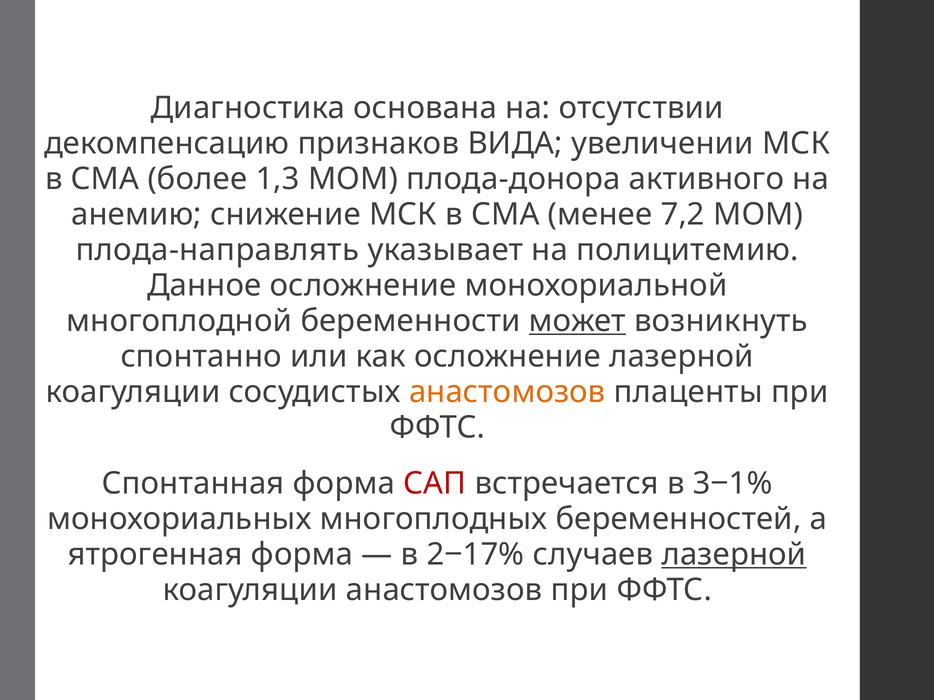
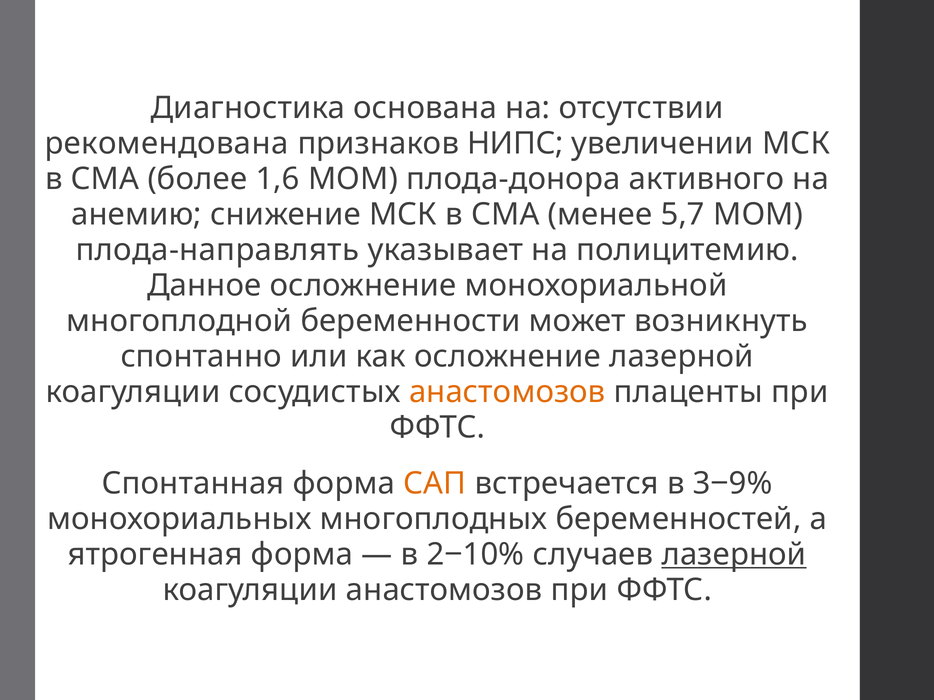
декомпенсацию: декомпенсацию -> рекомендована
ВИДА: ВИДА -> НИПС
1,3: 1,3 -> 1,6
7,2: 7,2 -> 5,7
может underline: present -> none
САП colour: red -> orange
3‒1%: 3‒1% -> 3‒9%
2‒17%: 2‒17% -> 2‒10%
